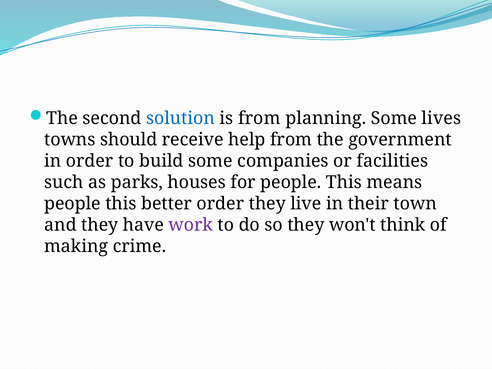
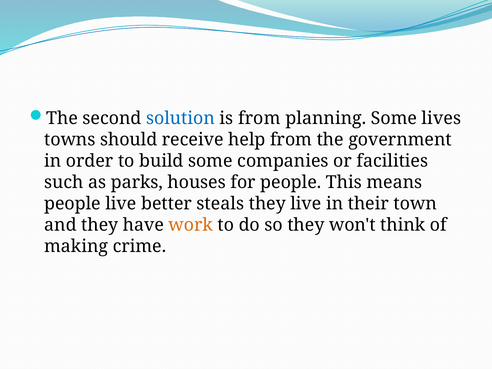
this at (121, 204): this -> live
better order: order -> steals
work colour: purple -> orange
